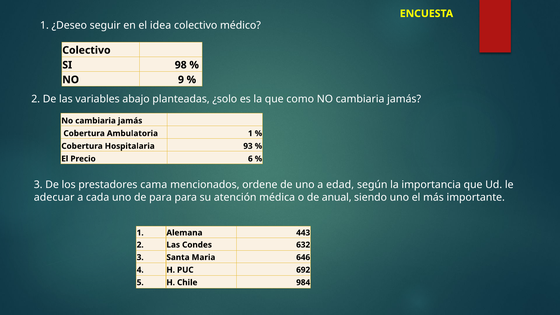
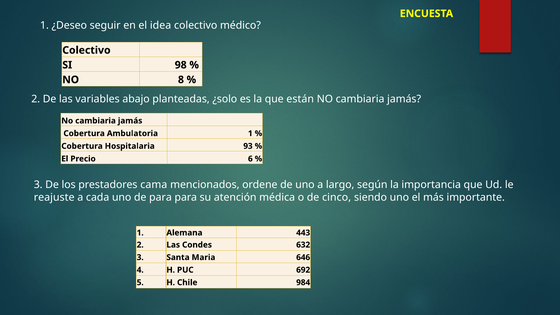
9: 9 -> 8
como: como -> están
edad: edad -> largo
adecuar: adecuar -> reajuste
anual: anual -> cinco
